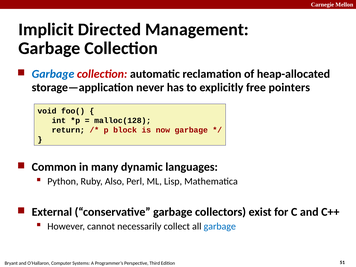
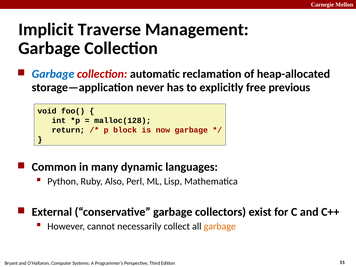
Directed: Directed -> Traverse
pointers: pointers -> previous
garbage at (220, 226) colour: blue -> orange
